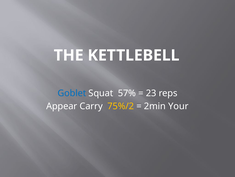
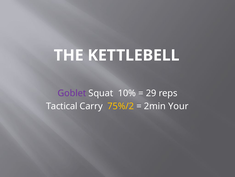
Goblet colour: blue -> purple
57%: 57% -> 10%
23: 23 -> 29
Appear: Appear -> Tactical
